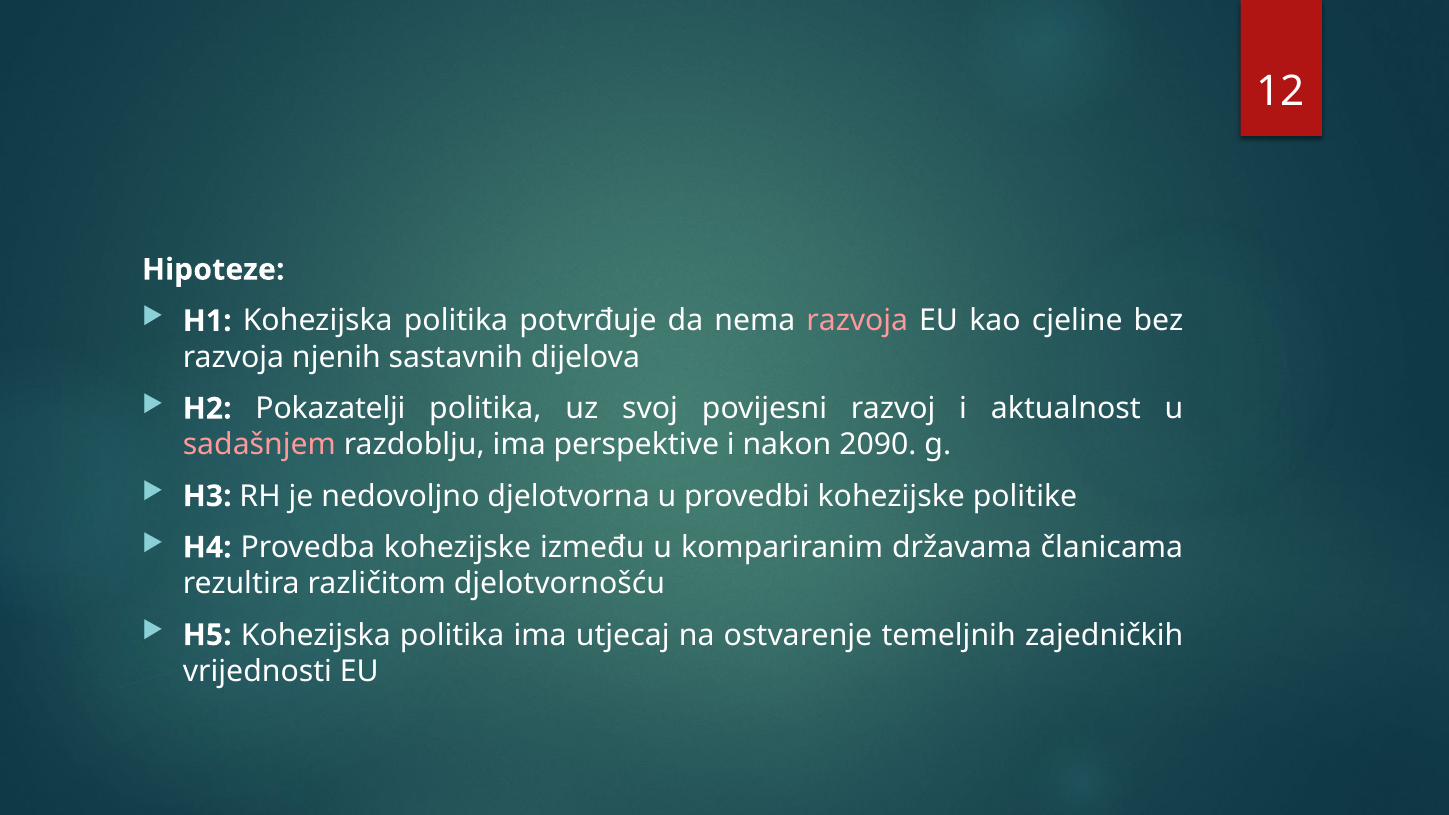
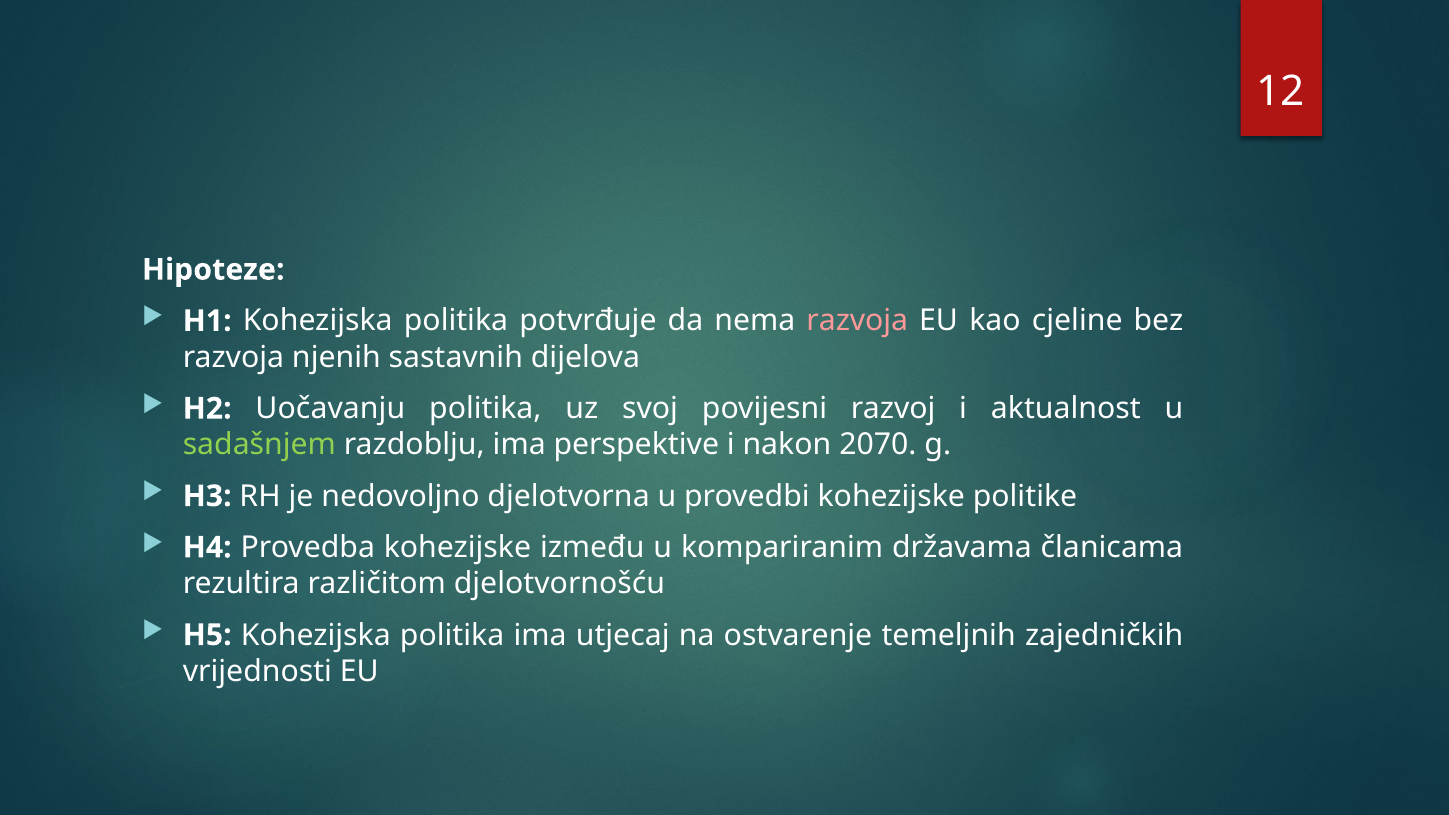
Pokazatelji: Pokazatelji -> Uočavanju
sadašnjem colour: pink -> light green
2090: 2090 -> 2070
